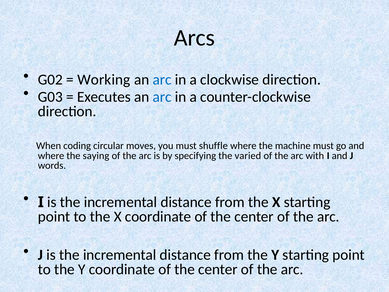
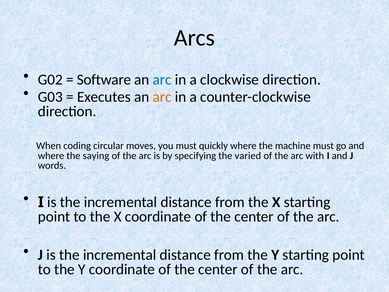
Working: Working -> Software
arc at (162, 97) colour: blue -> orange
shuffle: shuffle -> quickly
